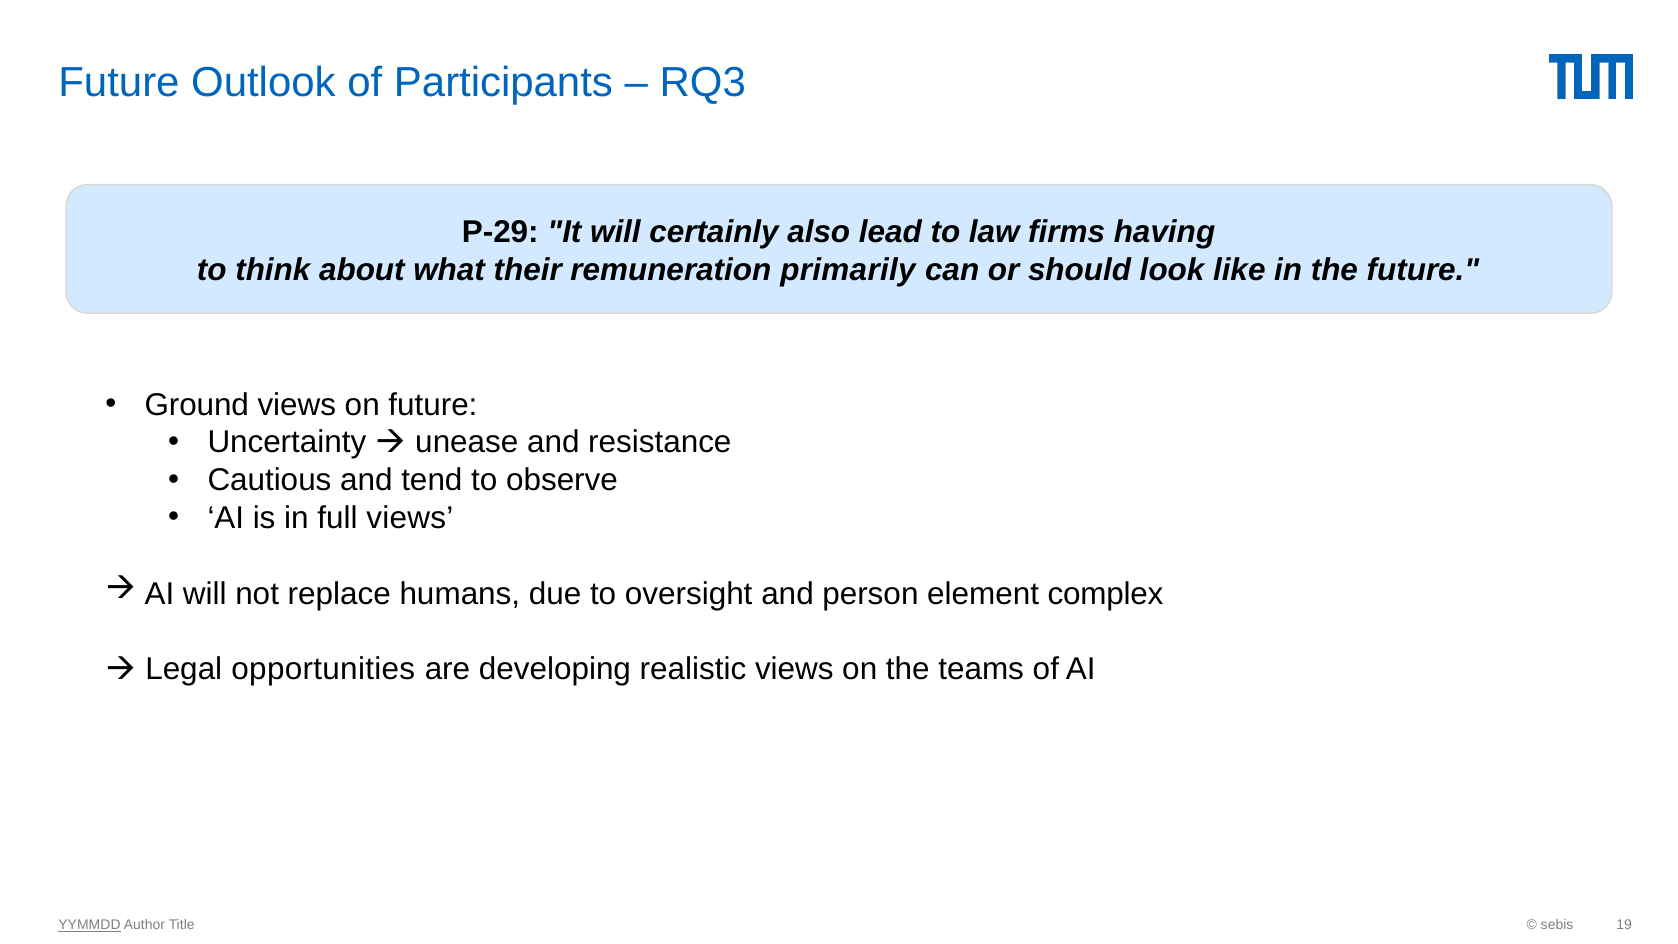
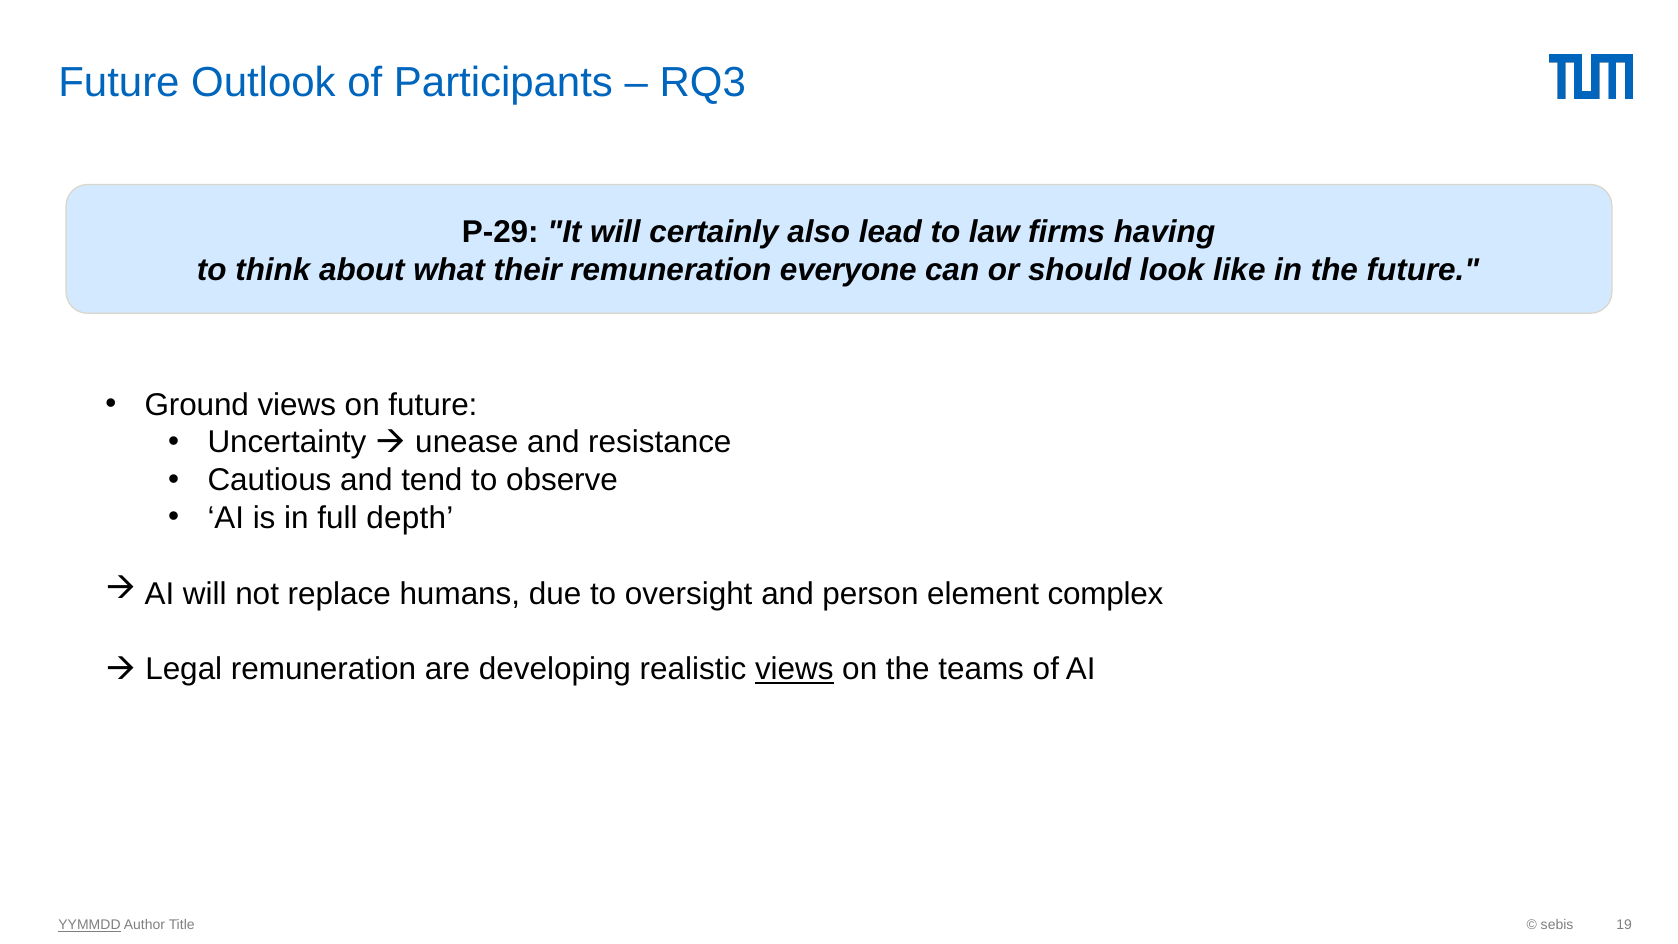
primarily: primarily -> everyone
full views: views -> depth
Legal opportunities: opportunities -> remuneration
views at (794, 669) underline: none -> present
